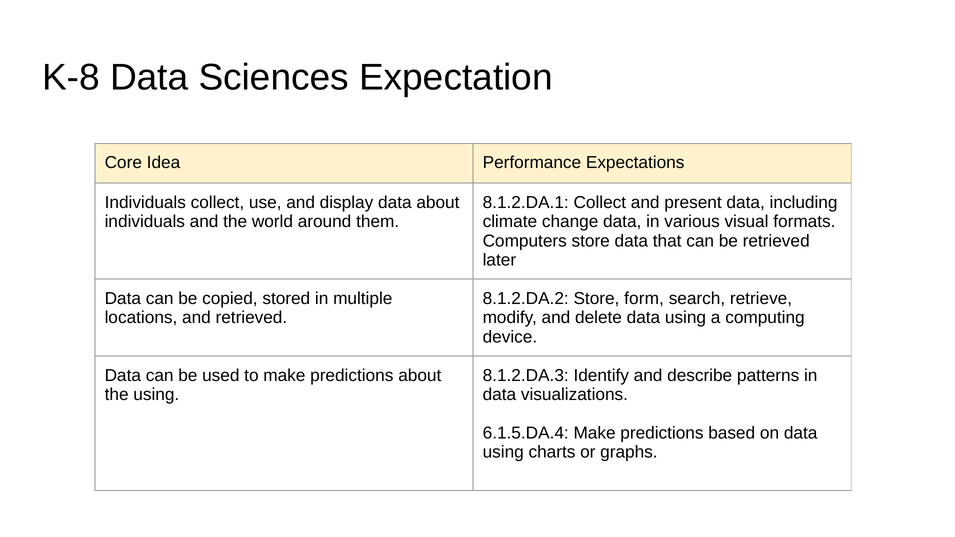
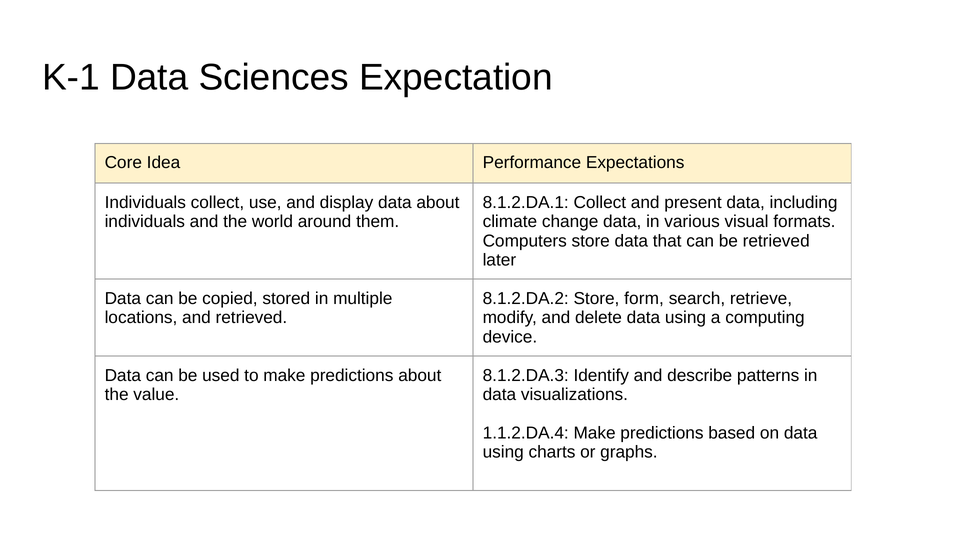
K-8: K-8 -> K-1
the using: using -> value
6.1.5.DA.4: 6.1.5.DA.4 -> 1.1.2.DA.4
